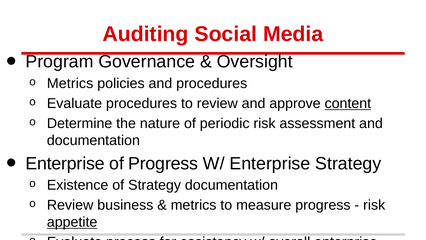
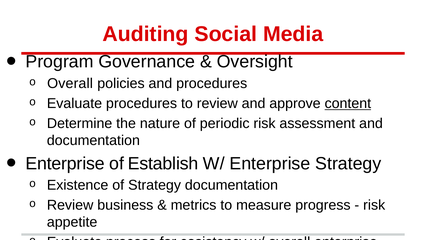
Metrics at (70, 83): Metrics -> Overall
of Progress: Progress -> Establish
appetite underline: present -> none
